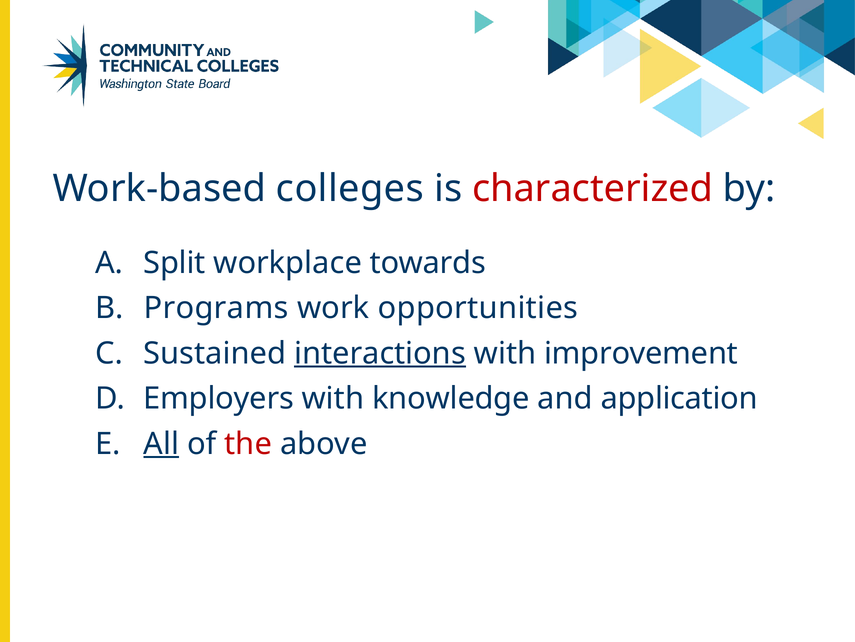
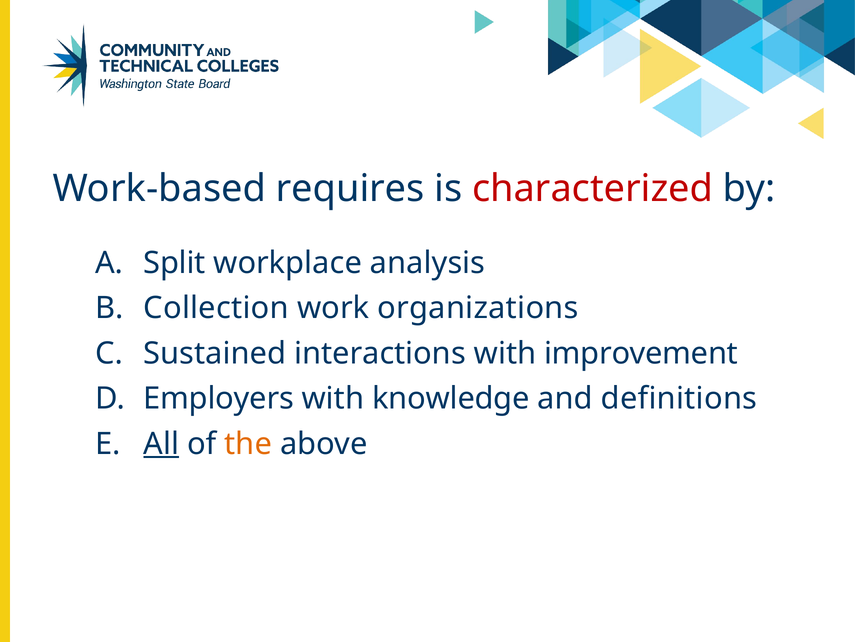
colleges: colleges -> requires
towards: towards -> analysis
Programs: Programs -> Collection
opportunities: opportunities -> organizations
interactions underline: present -> none
application: application -> definitions
the colour: red -> orange
